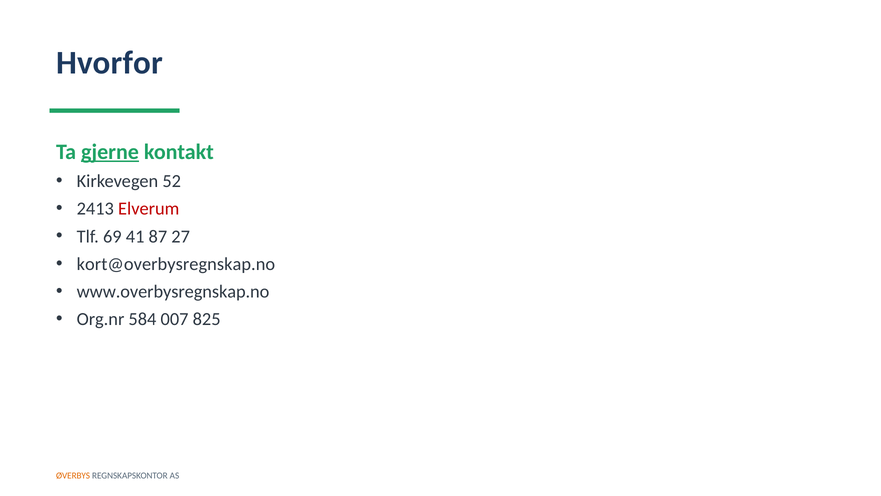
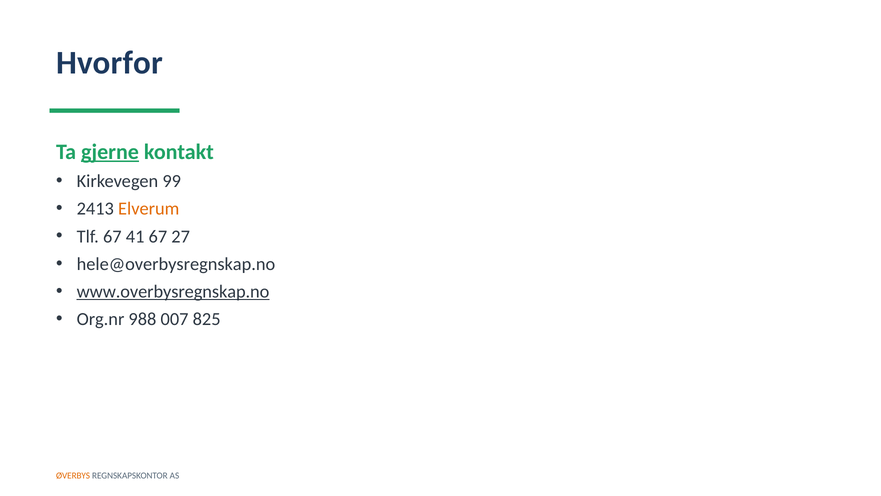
52: 52 -> 99
Elverum colour: red -> orange
Tlf 69: 69 -> 67
41 87: 87 -> 67
kort@overbysregnskap.no: kort@overbysregnskap.no -> hele@overbysregnskap.no
www.overbysregnskap.no underline: none -> present
584: 584 -> 988
